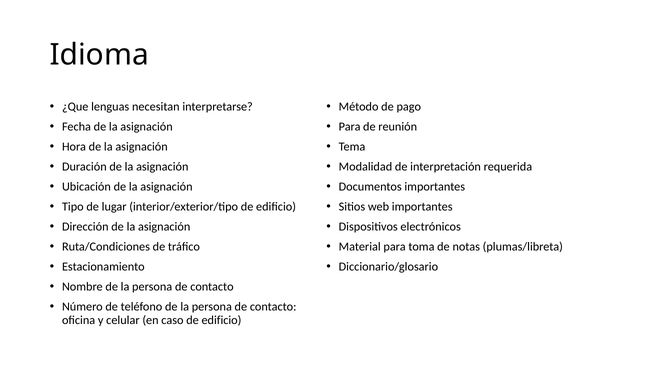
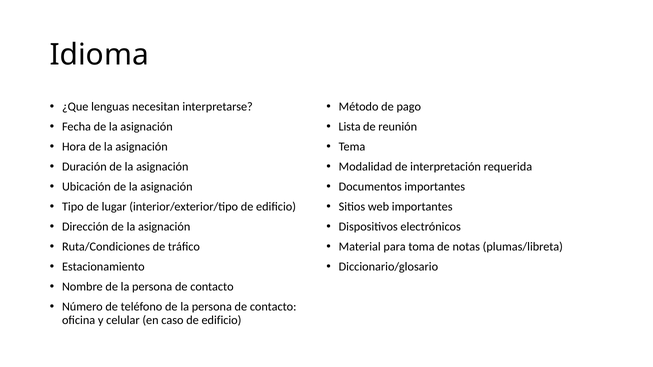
Para at (350, 127): Para -> Lista
